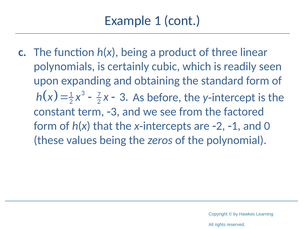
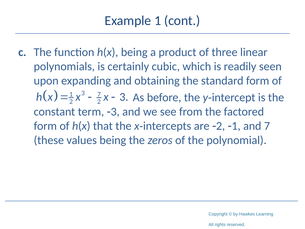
and 0: 0 -> 7
